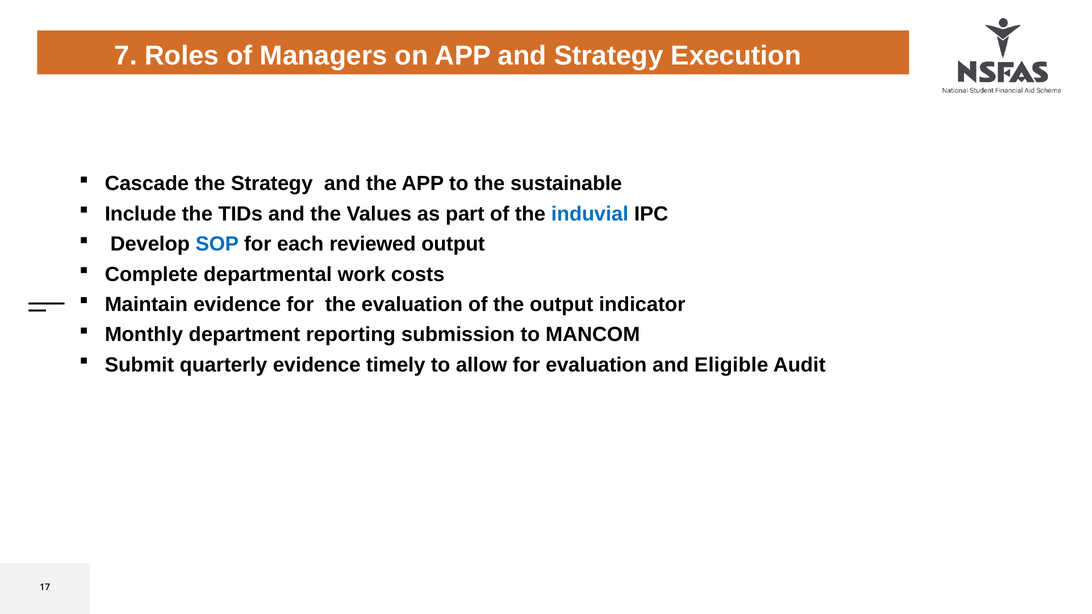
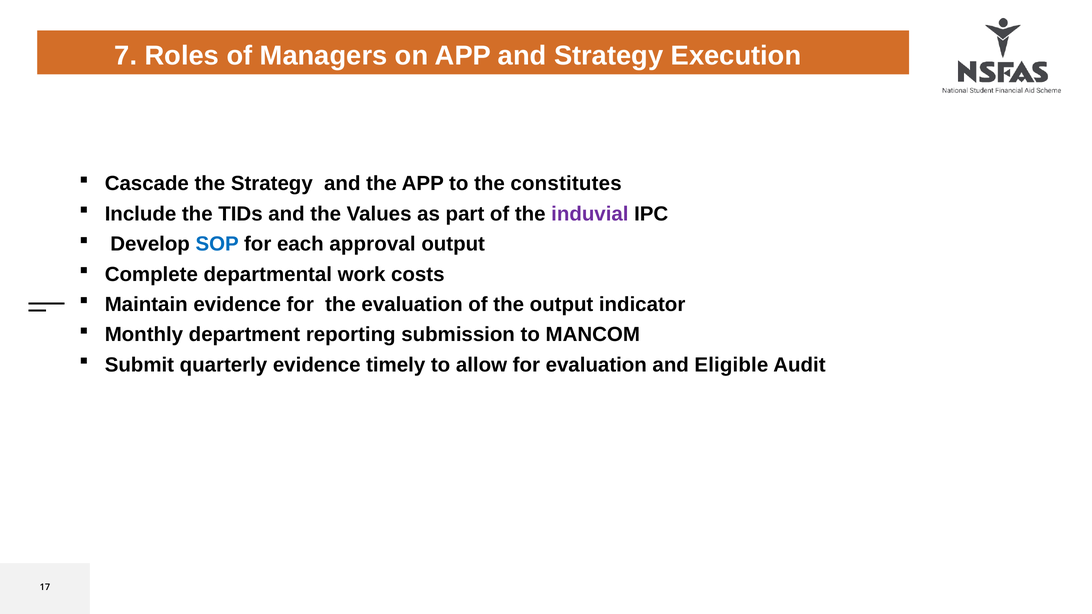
sustainable: sustainable -> constitutes
induvial colour: blue -> purple
reviewed: reviewed -> approval
